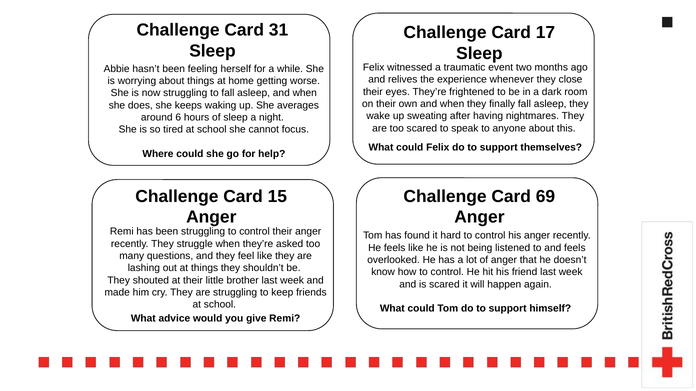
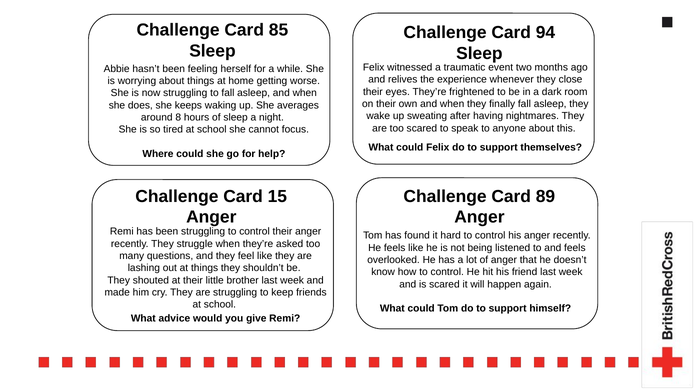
31: 31 -> 85
17: 17 -> 94
6: 6 -> 8
69: 69 -> 89
